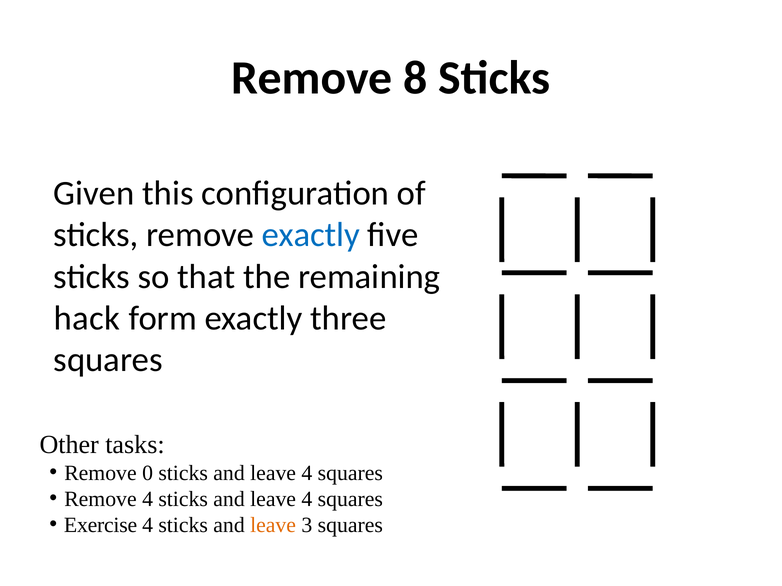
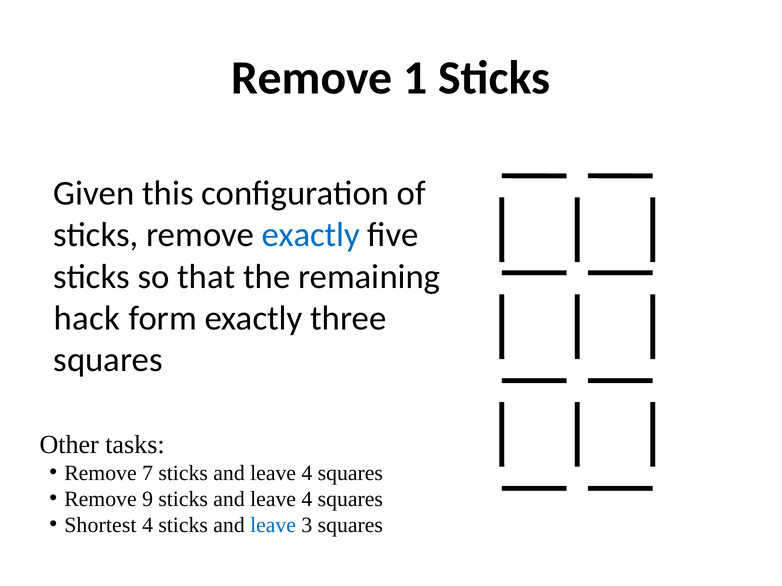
8: 8 -> 1
0: 0 -> 7
Remove 4: 4 -> 9
Exercise: Exercise -> Shortest
leave at (273, 525) colour: orange -> blue
